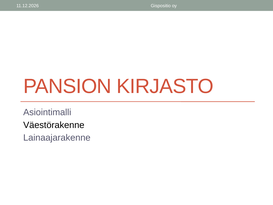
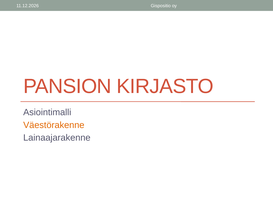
Väestörakenne colour: black -> orange
